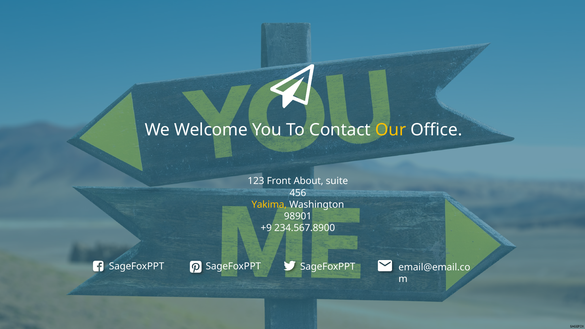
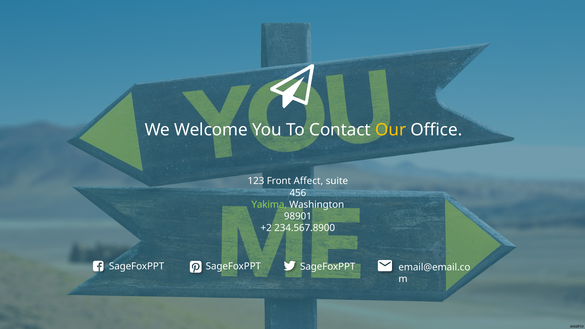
About: About -> Affect
Yakima colour: yellow -> light green
+9: +9 -> +2
